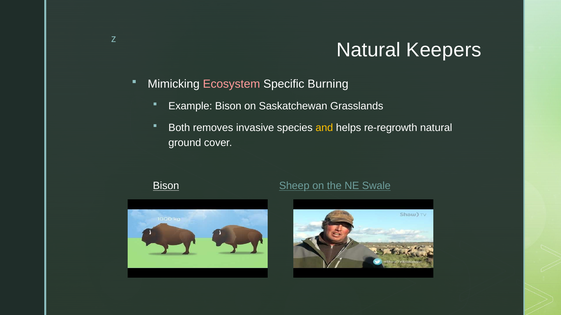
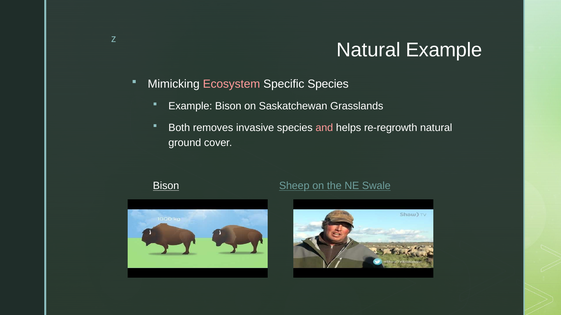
Natural Keepers: Keepers -> Example
Specific Burning: Burning -> Species
and colour: yellow -> pink
